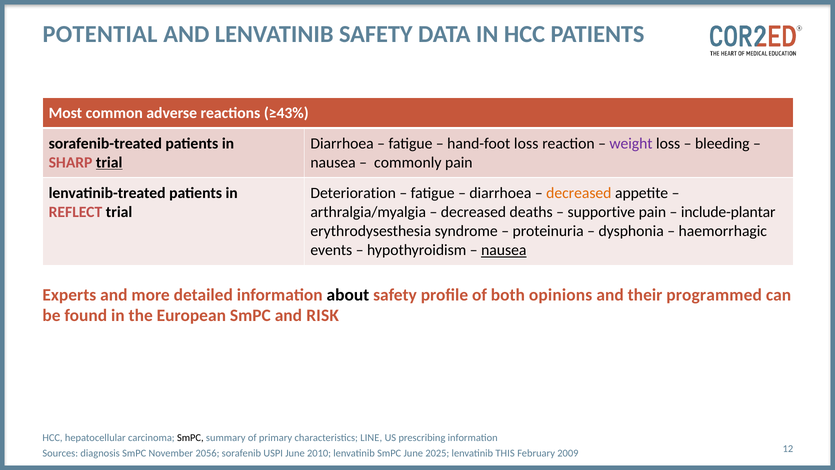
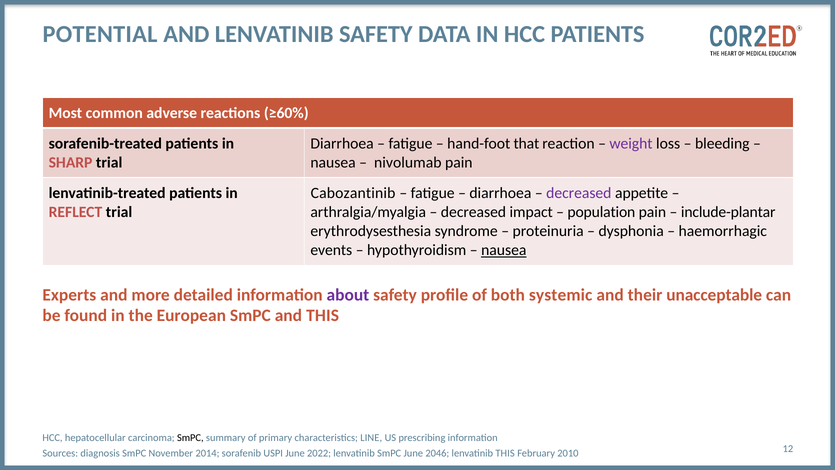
≥43%: ≥43% -> ≥60%
hand-foot loss: loss -> that
trial at (109, 162) underline: present -> none
commonly: commonly -> nivolumab
Deterioration: Deterioration -> Cabozantinib
decreased at (579, 193) colour: orange -> purple
deaths: deaths -> impact
supportive: supportive -> population
about colour: black -> purple
opinions: opinions -> systemic
programmed: programmed -> unacceptable
and RISK: RISK -> THIS
2056: 2056 -> 2014
2010: 2010 -> 2022
2025: 2025 -> 2046
2009: 2009 -> 2010
